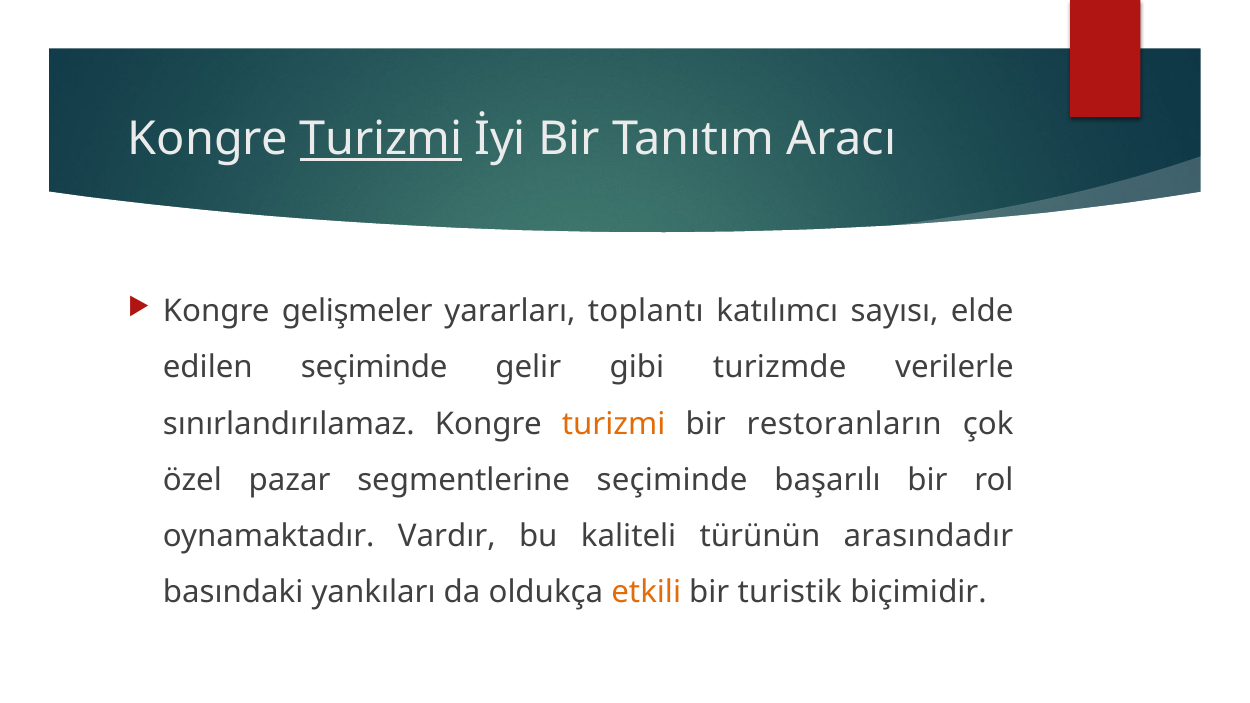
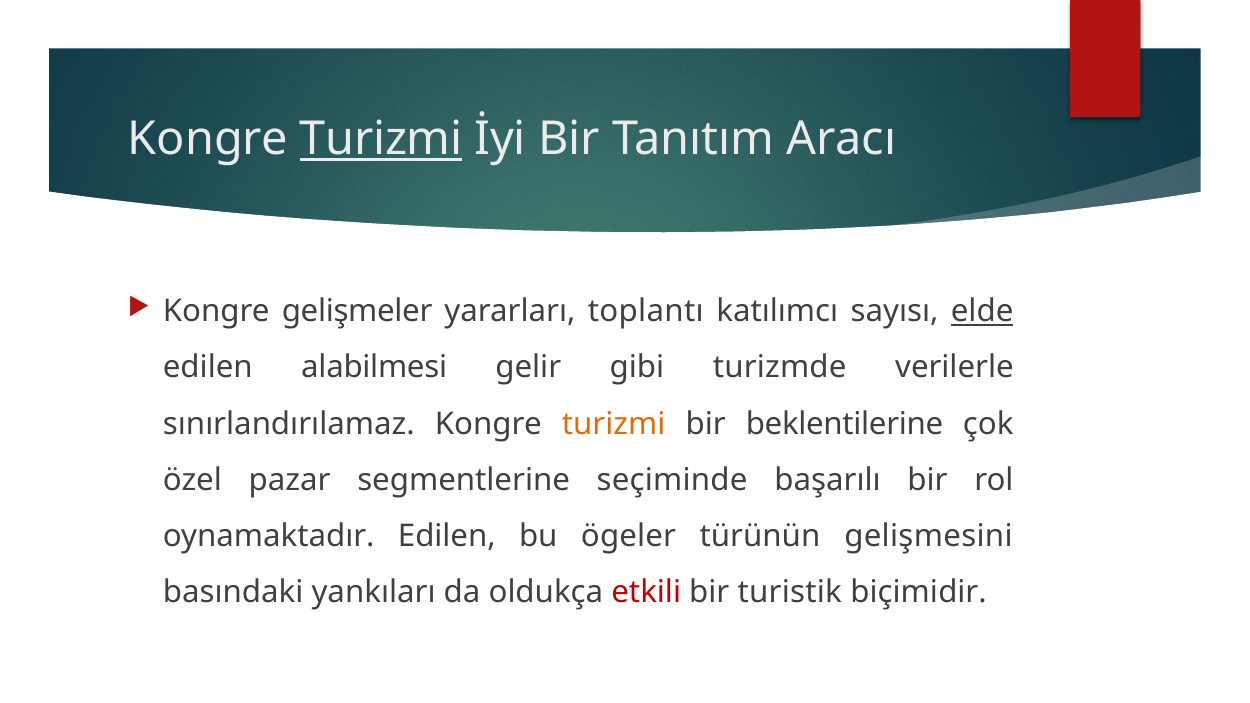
elde underline: none -> present
edilen seçiminde: seçiminde -> alabilmesi
restoranların: restoranların -> beklentilerine
oynamaktadır Vardır: Vardır -> Edilen
kaliteli: kaliteli -> ögeler
arasındadır: arasındadır -> gelişmesini
etkili colour: orange -> red
